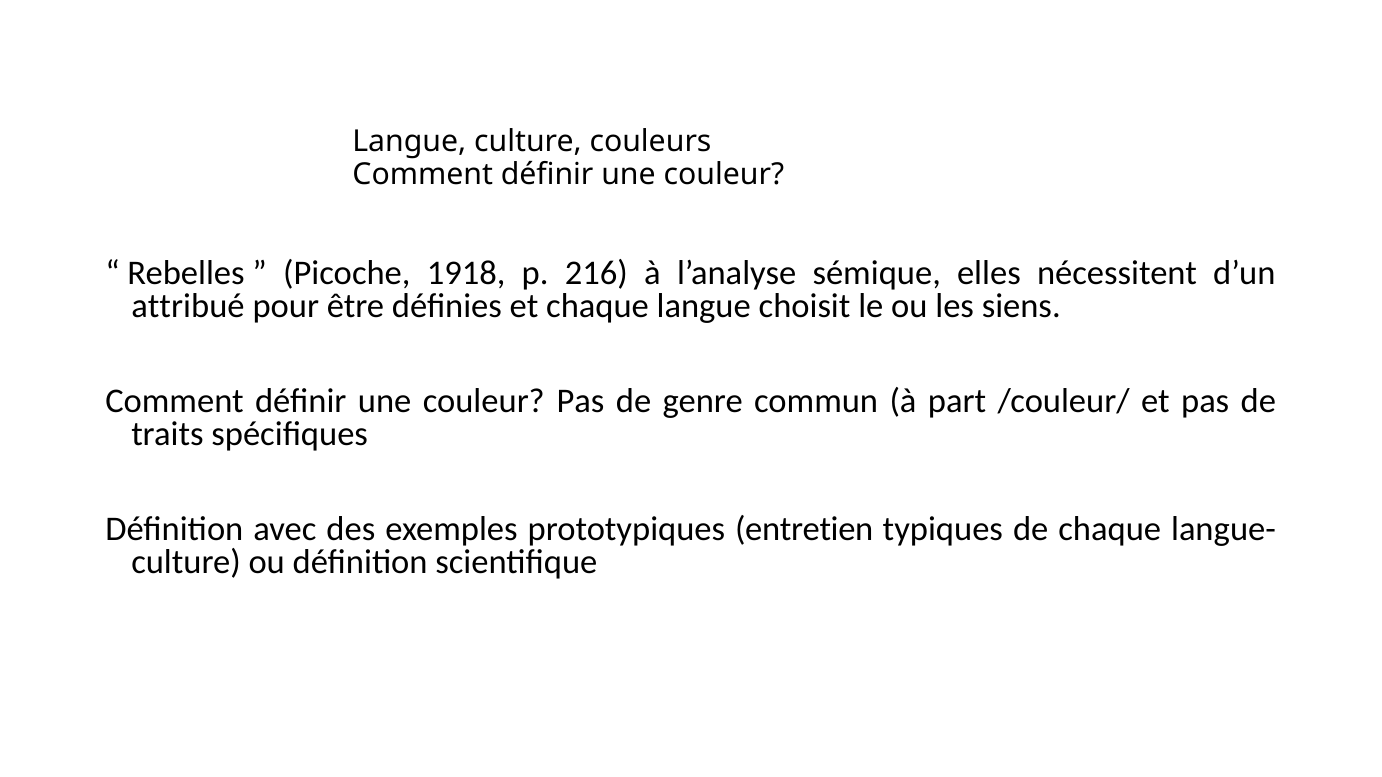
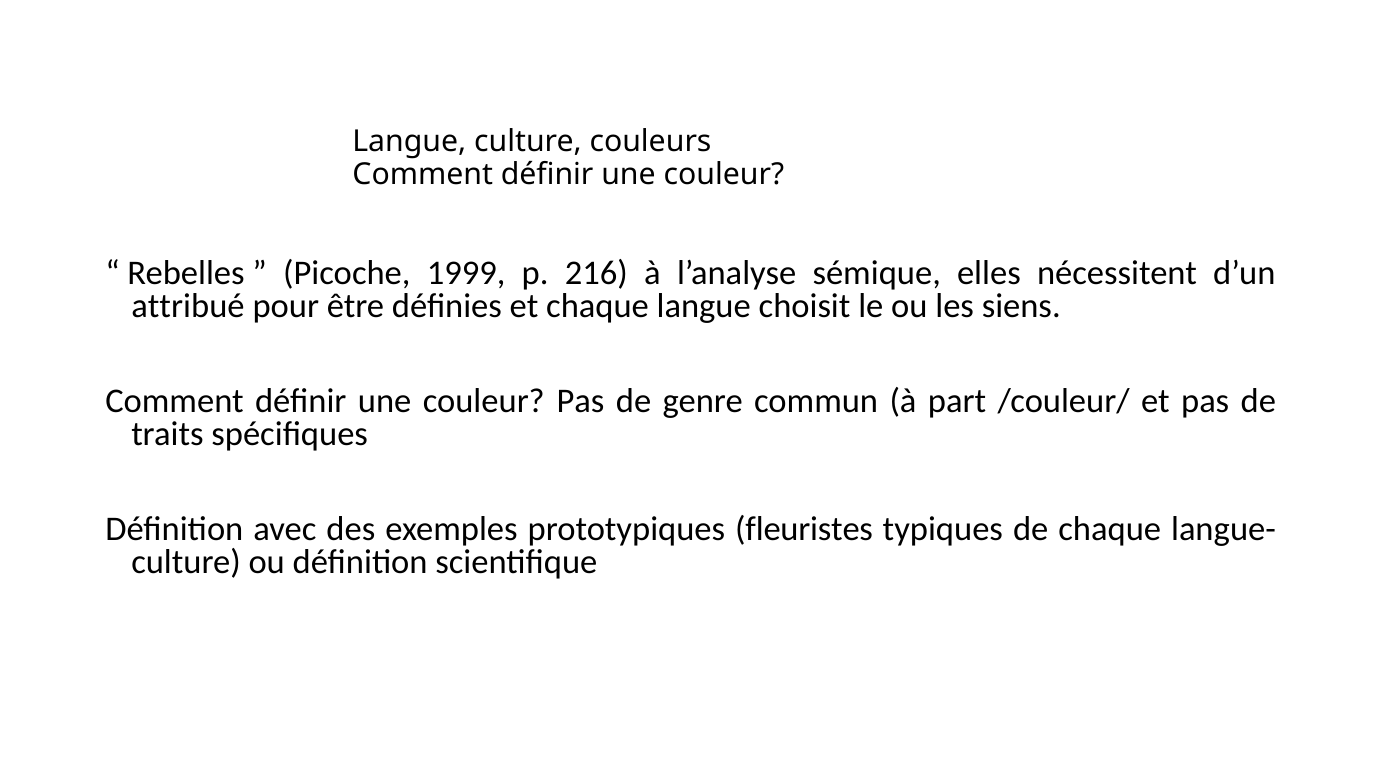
1918: 1918 -> 1999
entretien: entretien -> fleuristes
